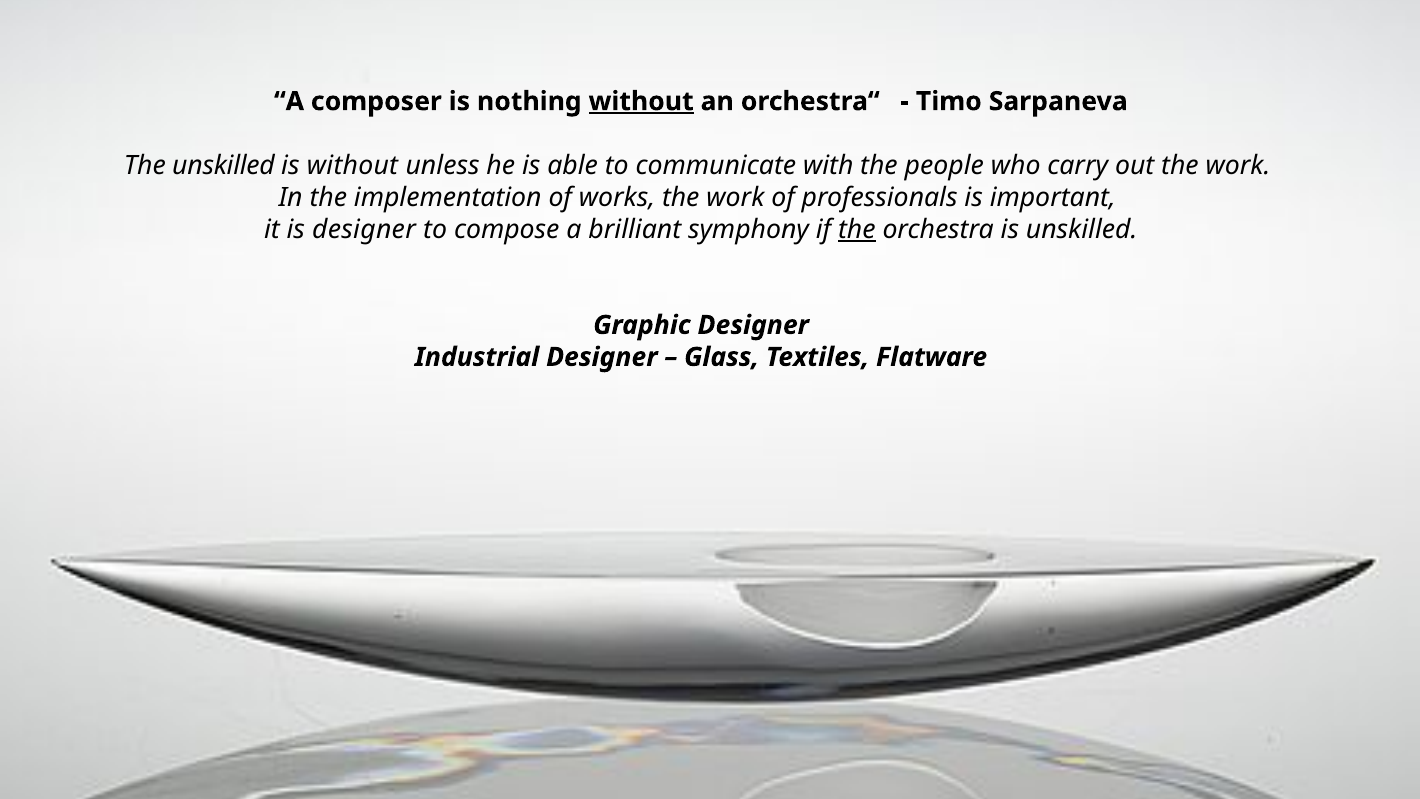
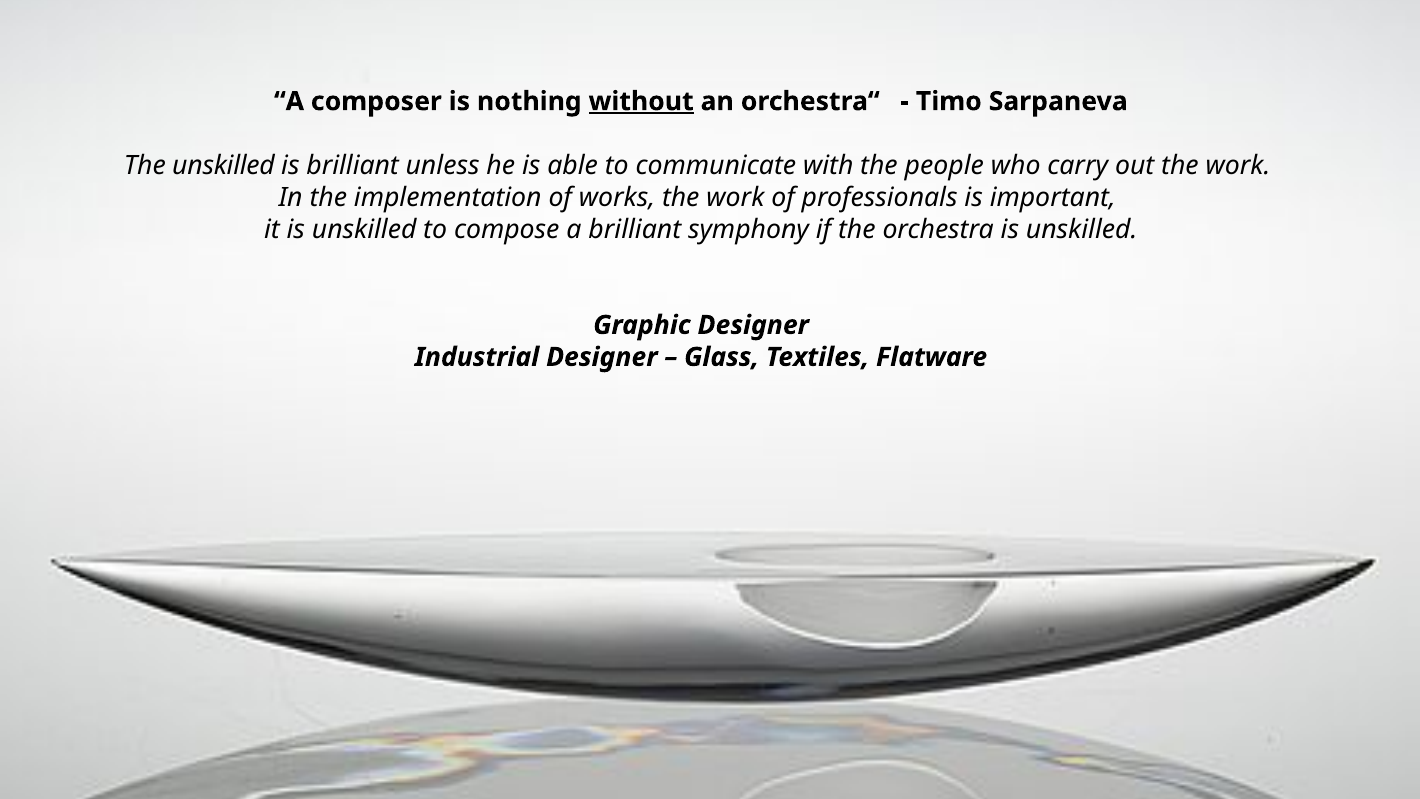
is without: without -> brilliant
it is designer: designer -> unskilled
the at (857, 229) underline: present -> none
